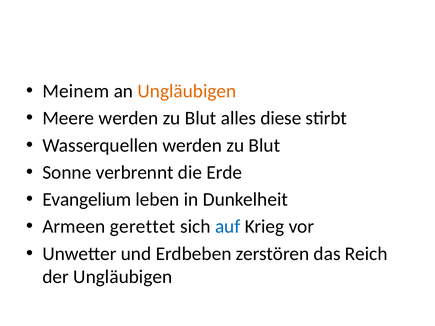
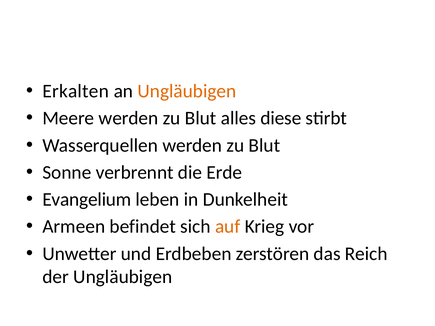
Meinem: Meinem -> Erkalten
gerettet: gerettet -> befindet
auf colour: blue -> orange
